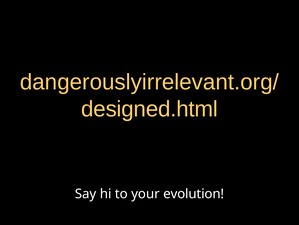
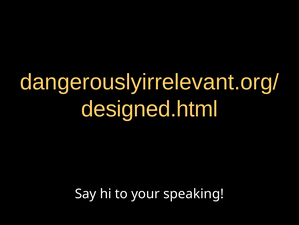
evolution: evolution -> speaking
